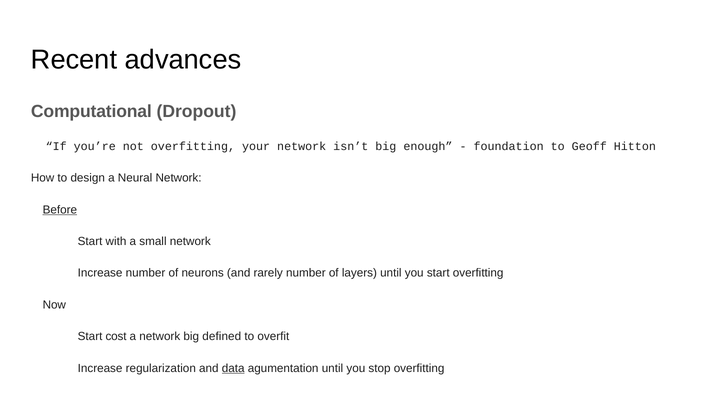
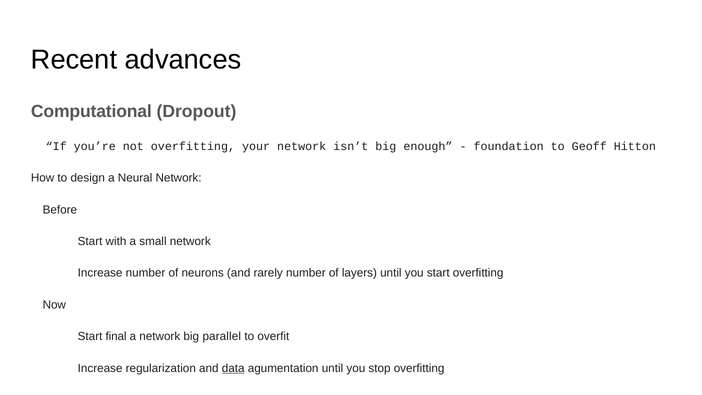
Before underline: present -> none
cost: cost -> final
defined: defined -> parallel
